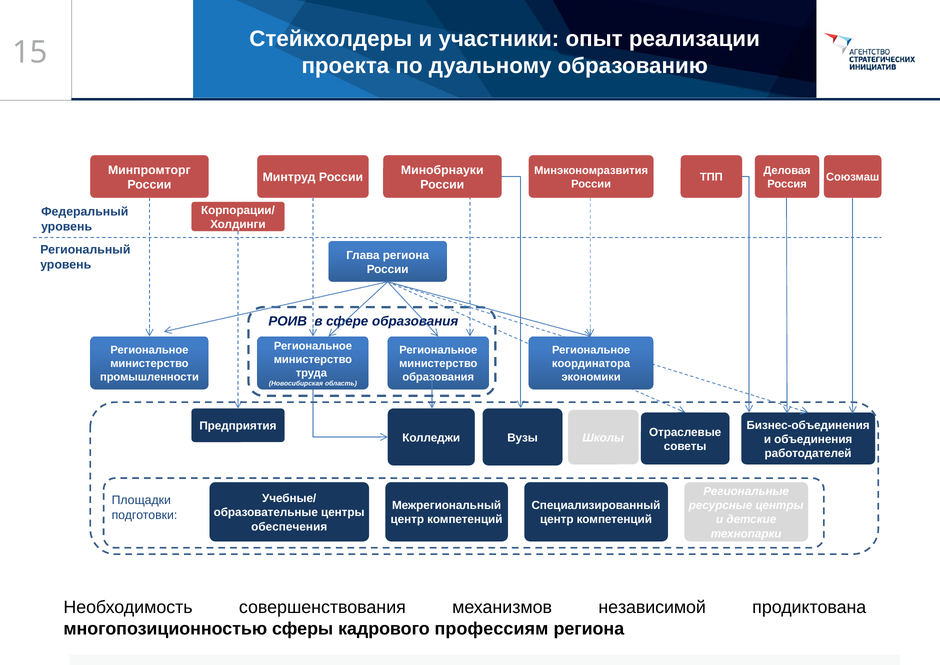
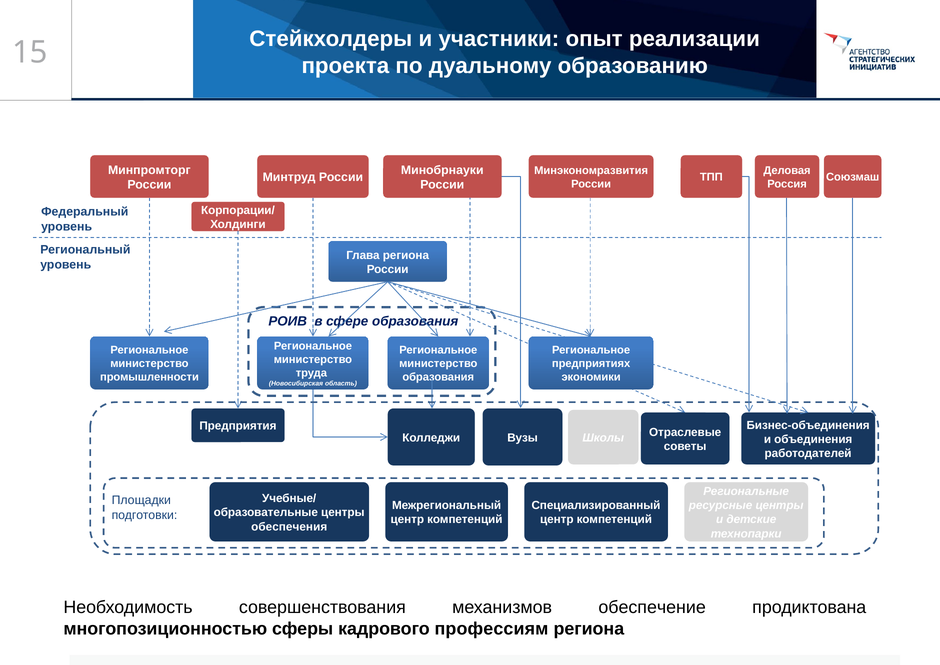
координатора: координатора -> предприятиях
независимой: независимой -> обеспечение
